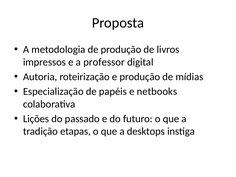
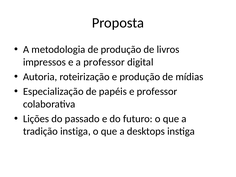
e netbooks: netbooks -> professor
tradição etapas: etapas -> instiga
